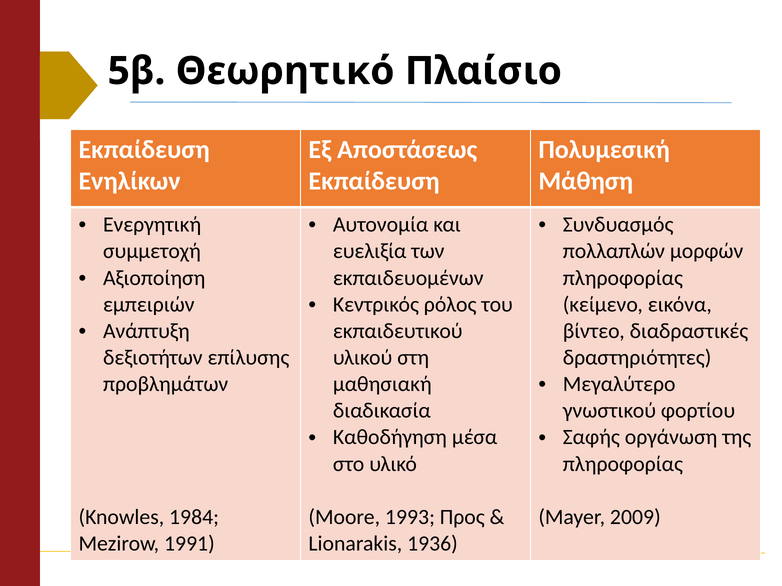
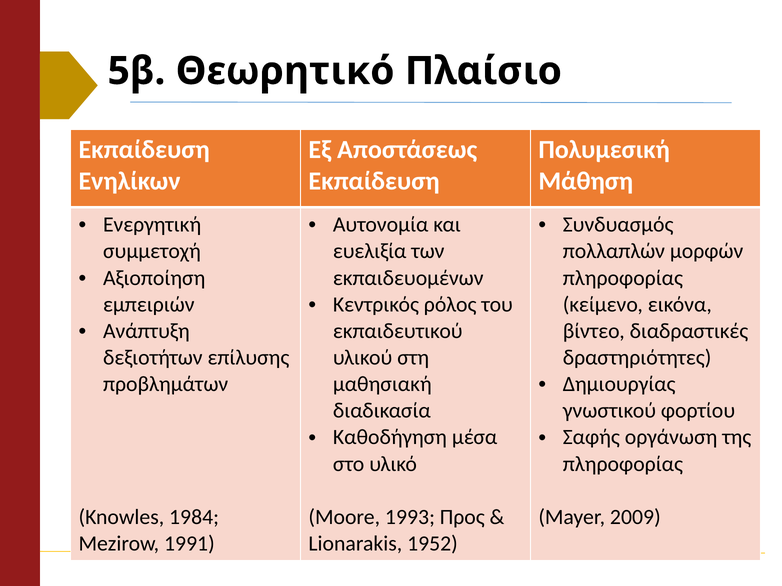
Μεγαλύτερο: Μεγαλύτερο -> Δημιουργίας
1936: 1936 -> 1952
